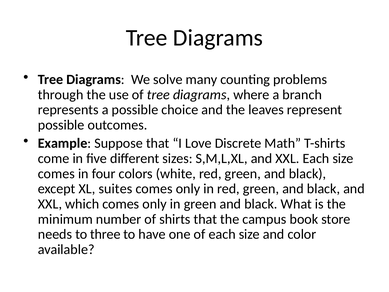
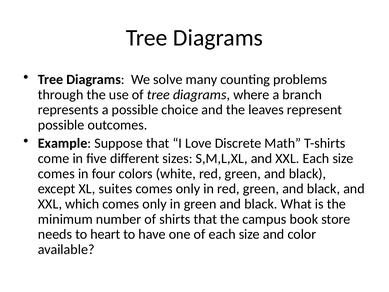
three: three -> heart
